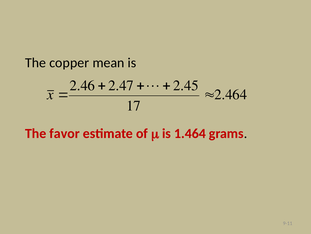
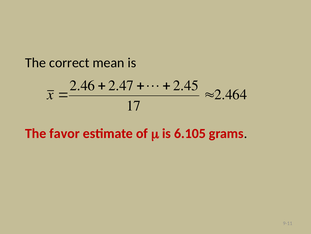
copper: copper -> correct
1.464: 1.464 -> 6.105
